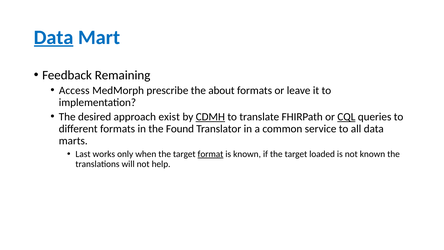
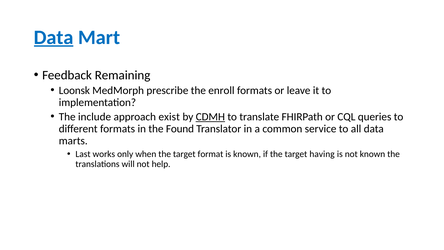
Access: Access -> Loonsk
about: about -> enroll
desired: desired -> include
CQL underline: present -> none
format underline: present -> none
loaded: loaded -> having
